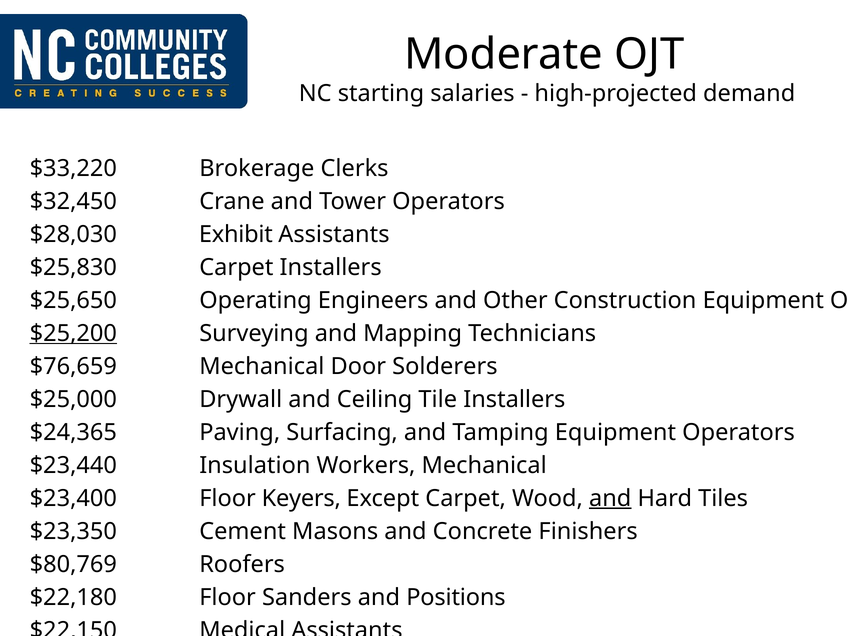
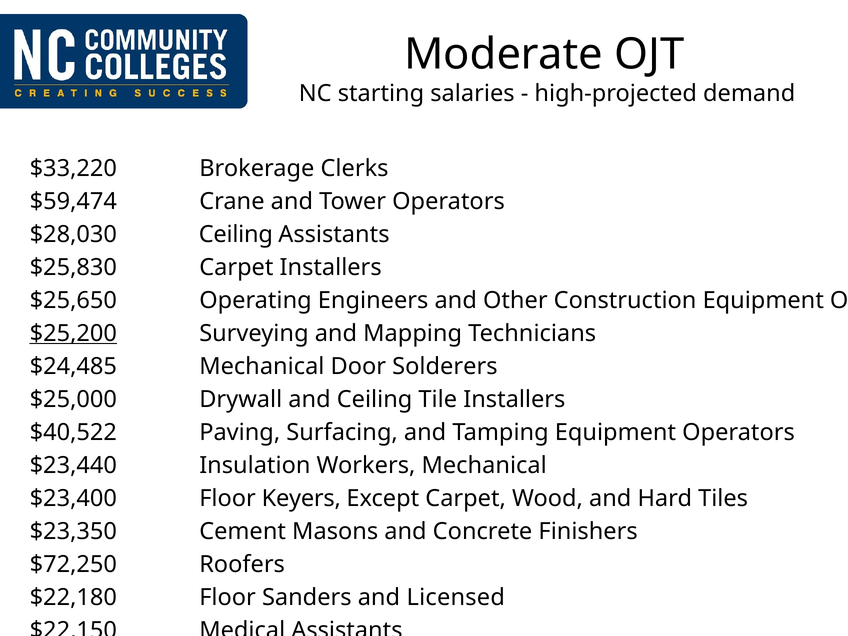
$32,450: $32,450 -> $59,474
$28,030 Exhibit: Exhibit -> Ceiling
$76,659: $76,659 -> $24,485
$24,365: $24,365 -> $40,522
and at (610, 498) underline: present -> none
$80,769: $80,769 -> $72,250
Positions: Positions -> Licensed
